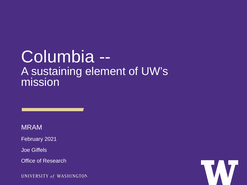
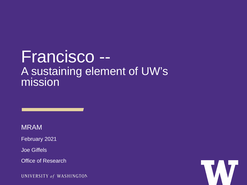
Columbia: Columbia -> Francisco
